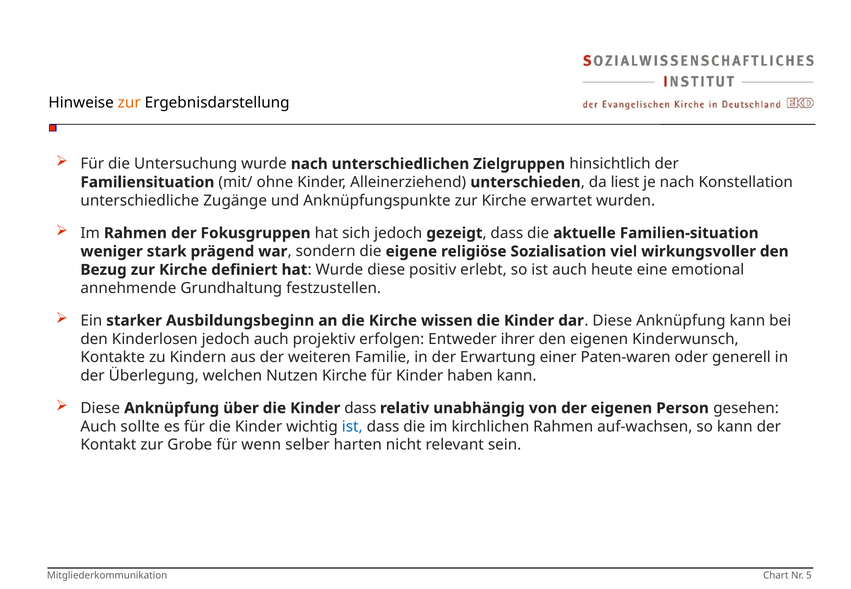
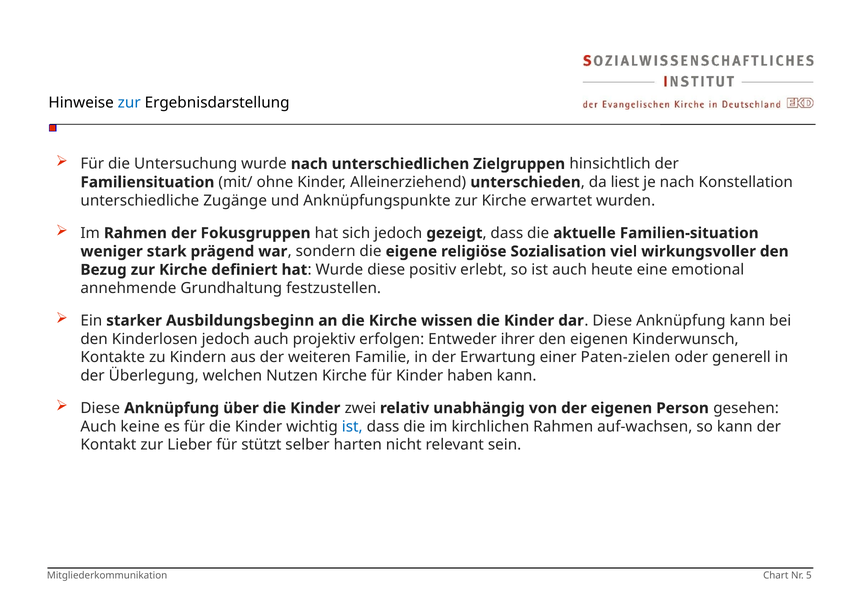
zur at (129, 103) colour: orange -> blue
Paten-waren: Paten-waren -> Paten-zielen
Kinder dass: dass -> zwei
sollte: sollte -> keine
Grobe: Grobe -> Lieber
wenn: wenn -> stützt
